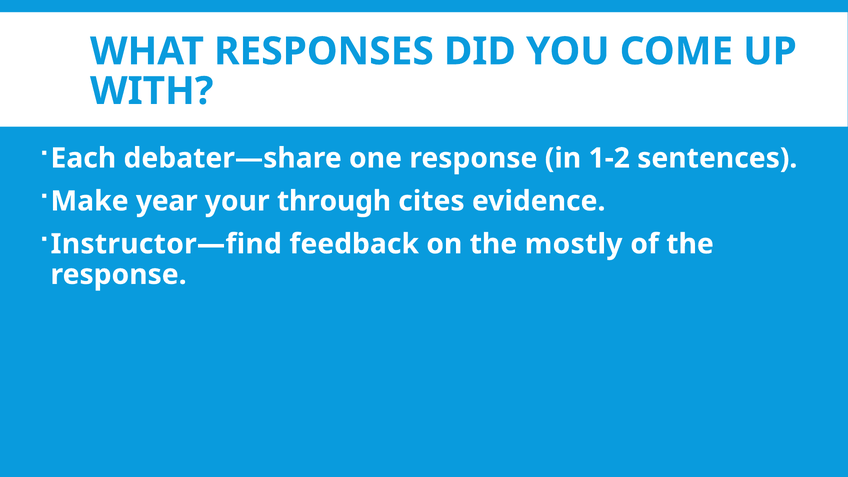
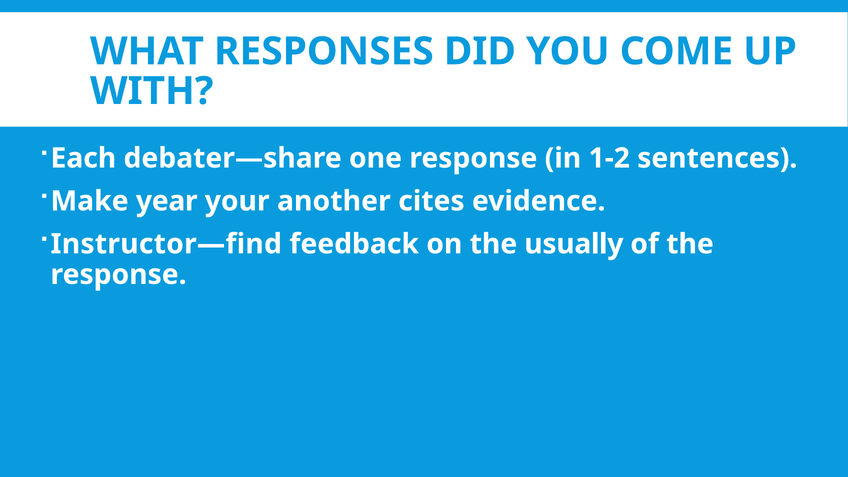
through: through -> another
mostly: mostly -> usually
